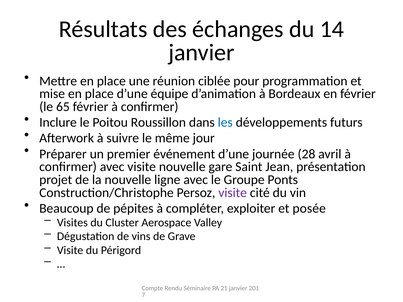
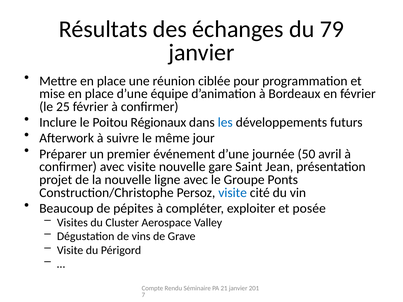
14: 14 -> 79
65: 65 -> 25
Roussillon: Roussillon -> Régionaux
28: 28 -> 50
visite at (233, 193) colour: purple -> blue
